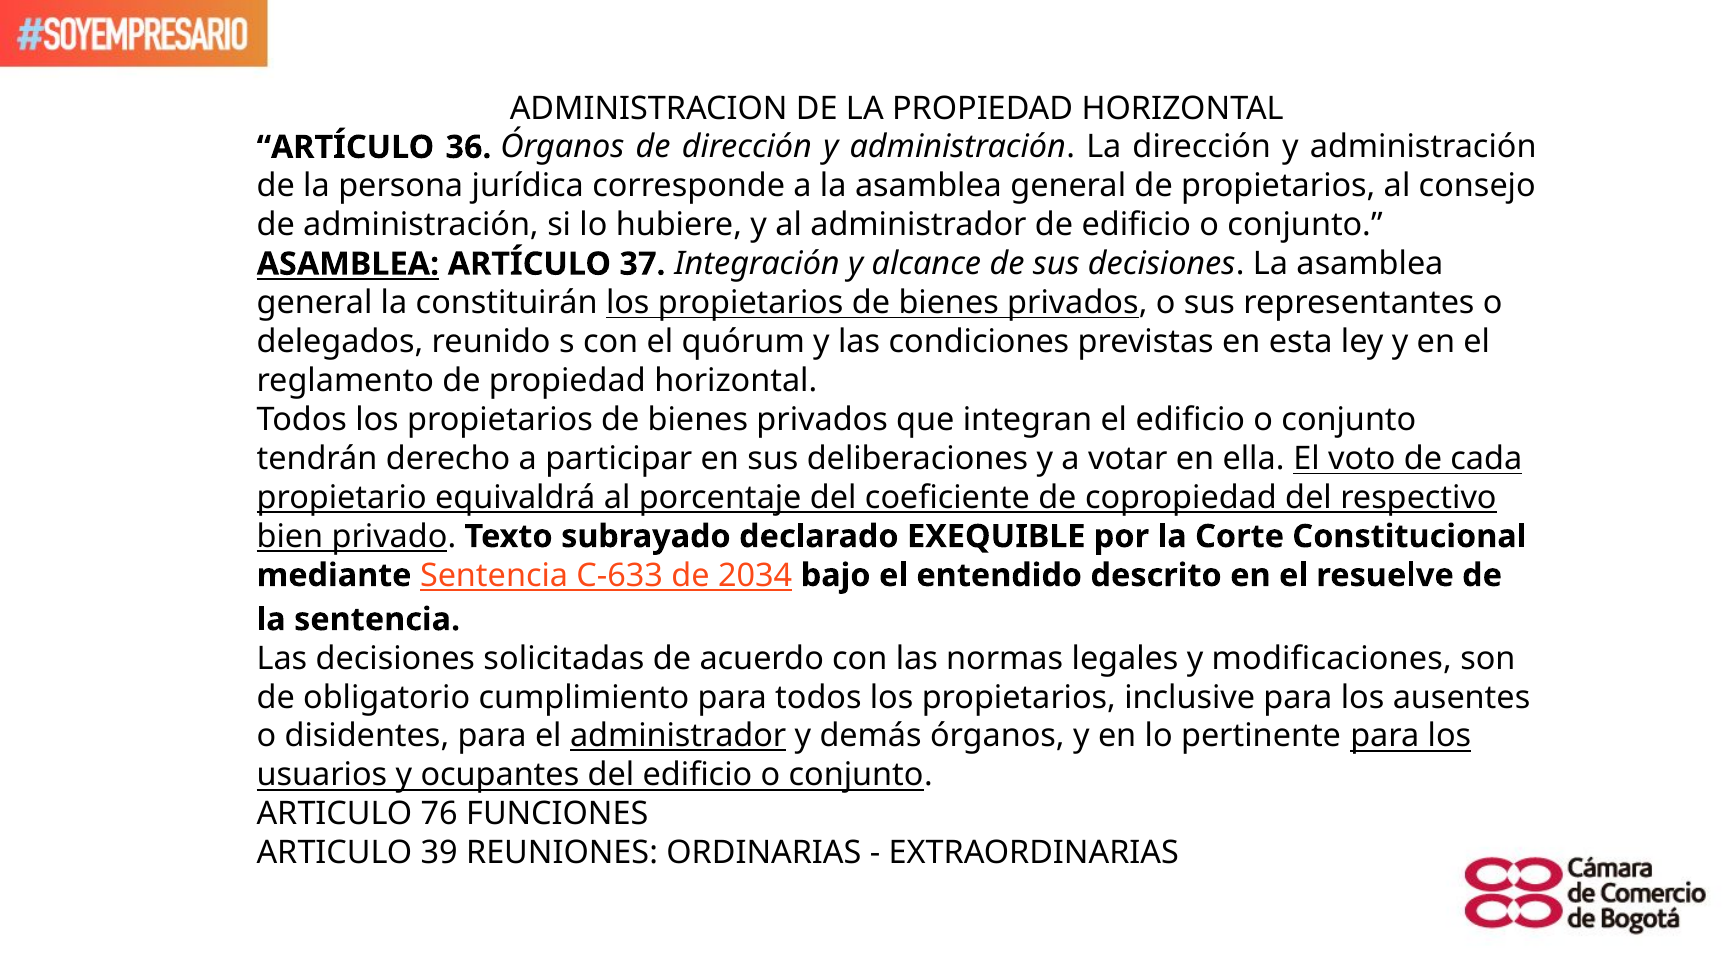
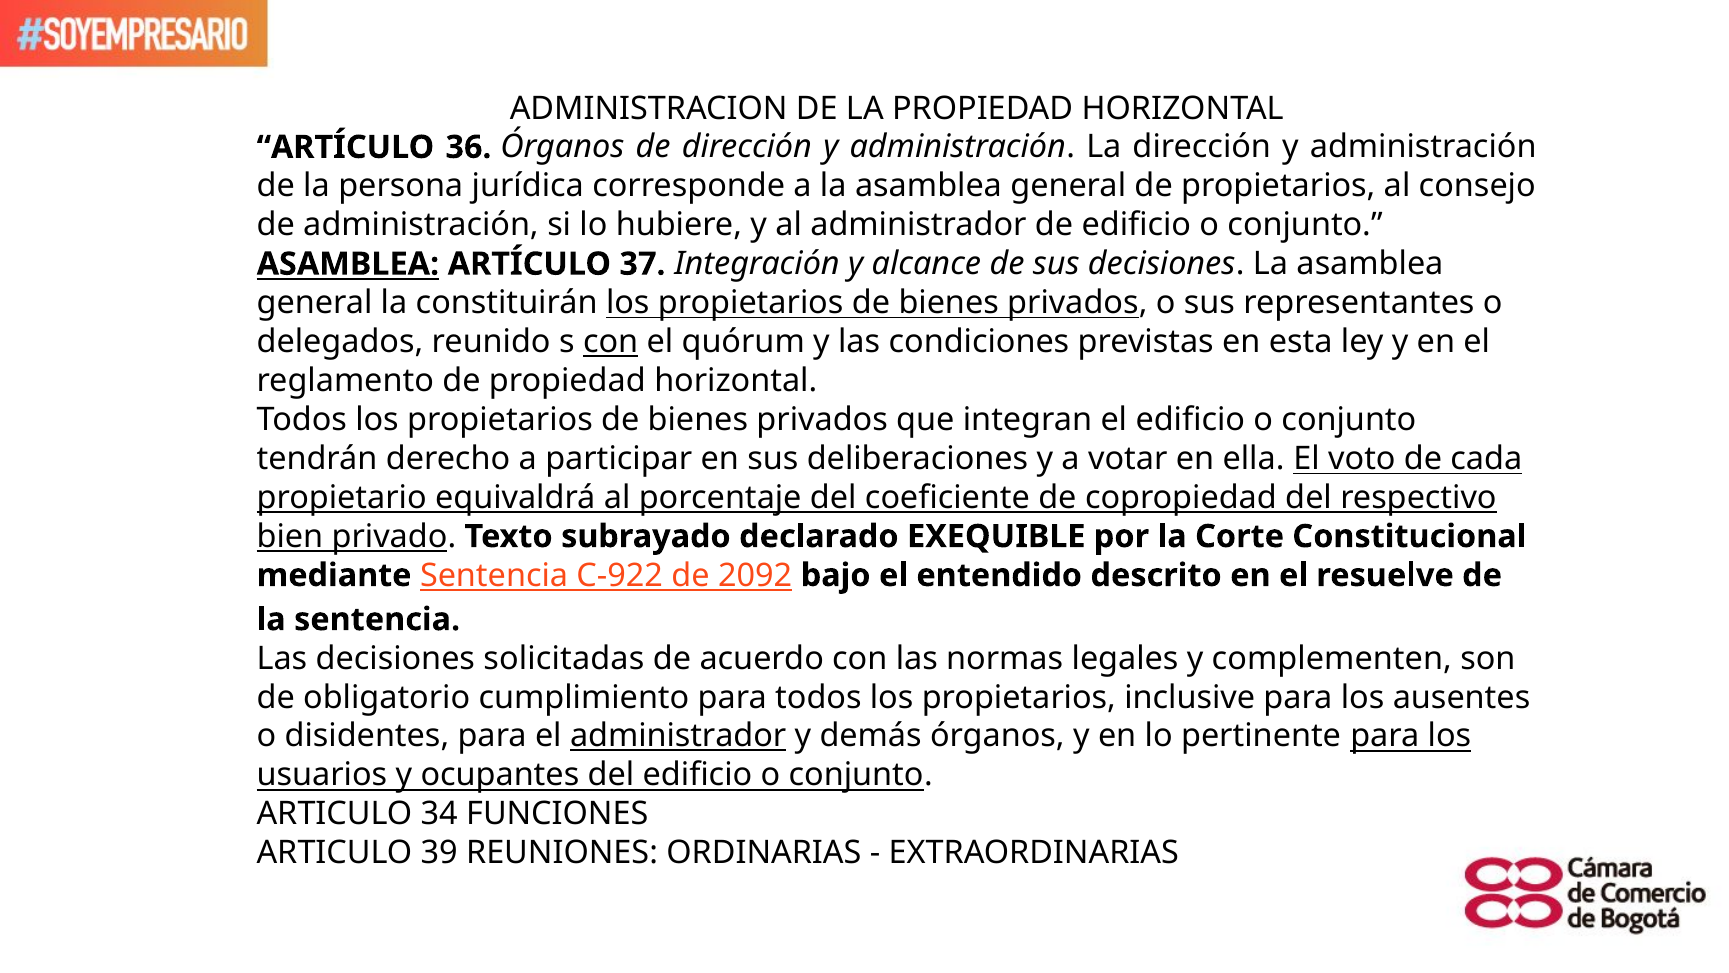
con at (611, 342) underline: none -> present
C-633: C-633 -> C-922
2034: 2034 -> 2092
modificaciones: modificaciones -> complementen
76: 76 -> 34
